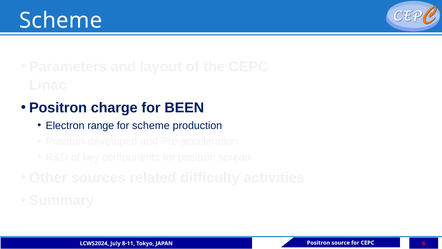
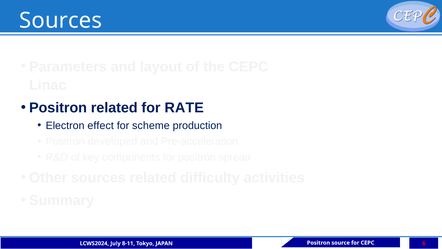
Scheme at (61, 20): Scheme -> Sources
Positron charge: charge -> related
BEEN: BEEN -> RATE
range: range -> effect
